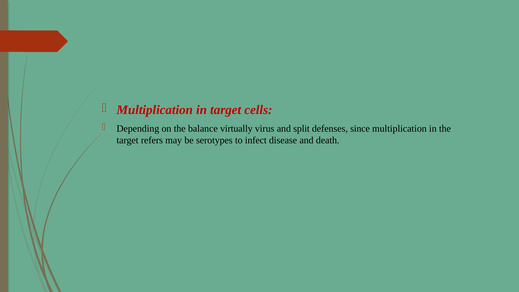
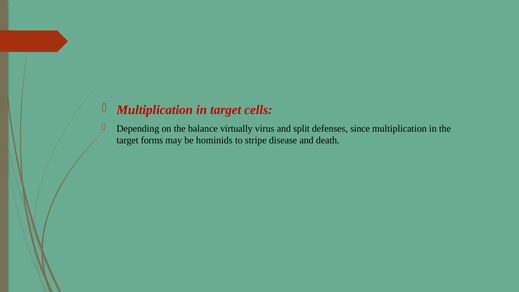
refers: refers -> forms
serotypes: serotypes -> hominids
infect: infect -> stripe
